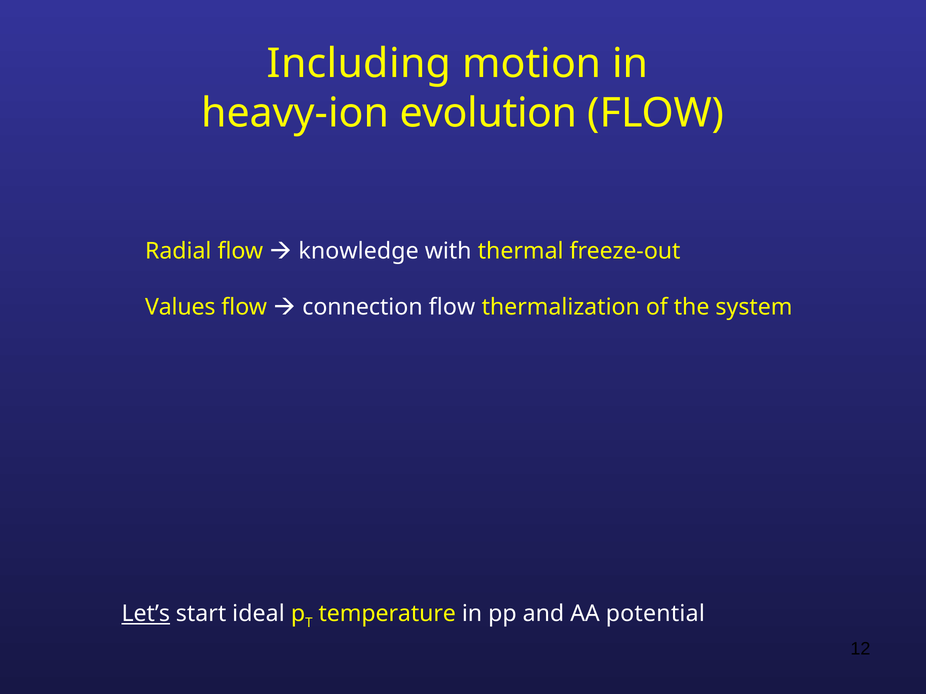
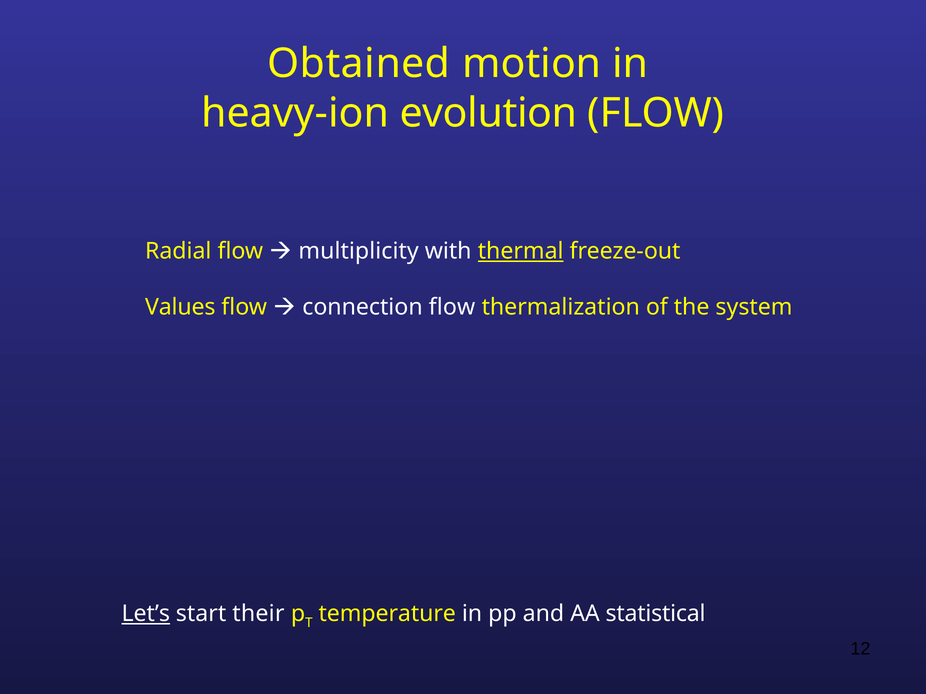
Including: Including -> Obtained
knowledge: knowledge -> multiplicity
thermal underline: none -> present
ideal: ideal -> their
potential: potential -> statistical
